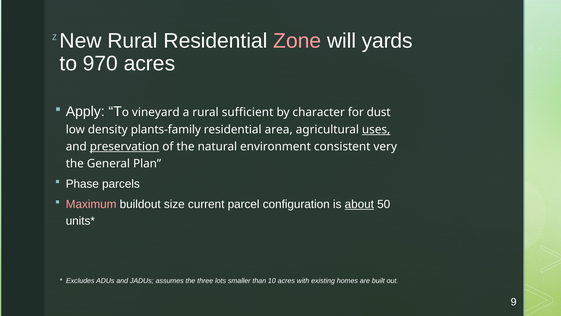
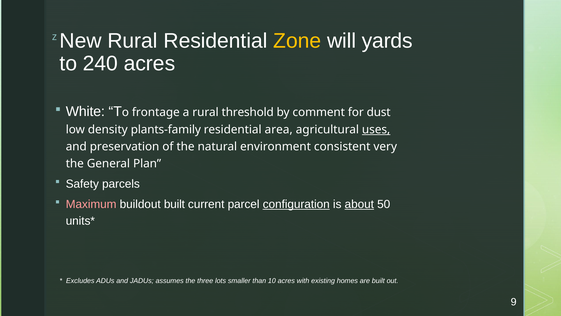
Zone colour: pink -> yellow
970: 970 -> 240
Apply: Apply -> White
vineyard: vineyard -> frontage
sufficient: sufficient -> threshold
character: character -> comment
preservation underline: present -> none
Phase: Phase -> Safety
buildout size: size -> built
configuration underline: none -> present
